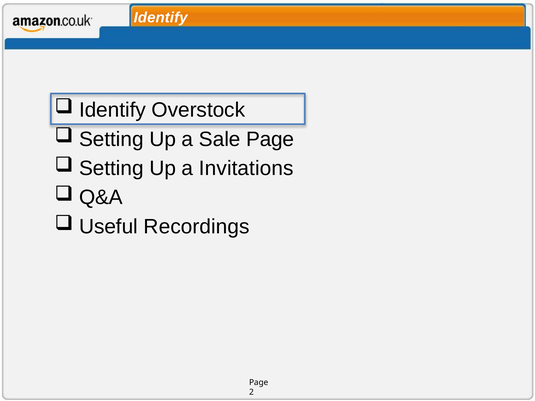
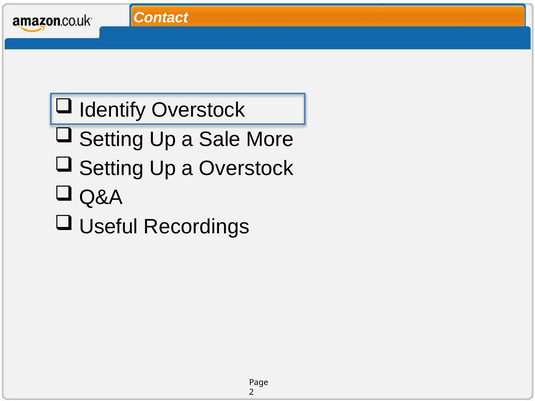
Identify at (161, 18): Identify -> Contact
Sale Page: Page -> More
a Invitations: Invitations -> Overstock
